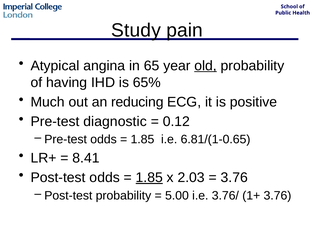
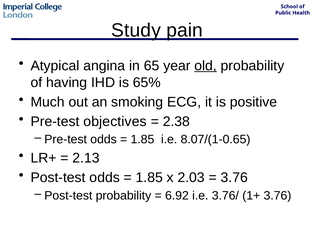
reducing: reducing -> smoking
diagnostic: diagnostic -> objectives
0.12: 0.12 -> 2.38
6.81/(1-0.65: 6.81/(1-0.65 -> 8.07/(1-0.65
8.41: 8.41 -> 2.13
1.85 at (149, 178) underline: present -> none
5.00: 5.00 -> 6.92
